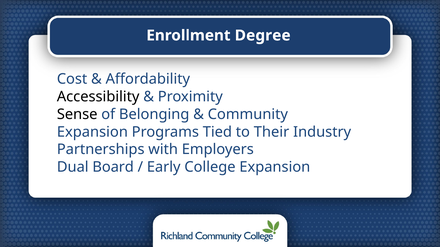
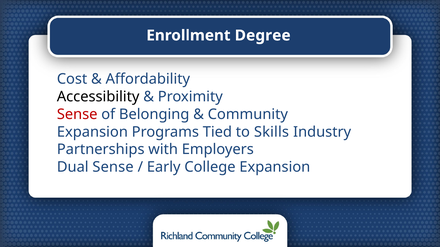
Sense at (77, 115) colour: black -> red
Their: Their -> Skills
Dual Board: Board -> Sense
